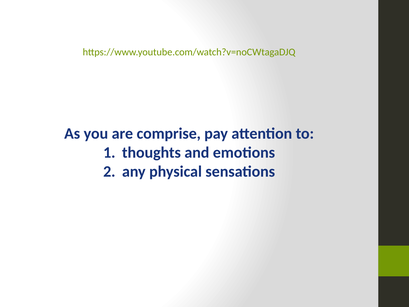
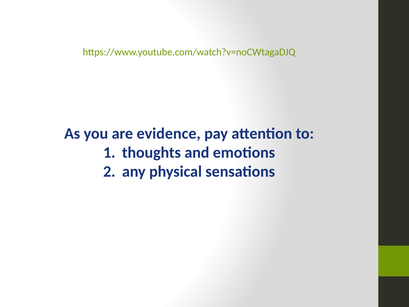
comprise: comprise -> evidence
